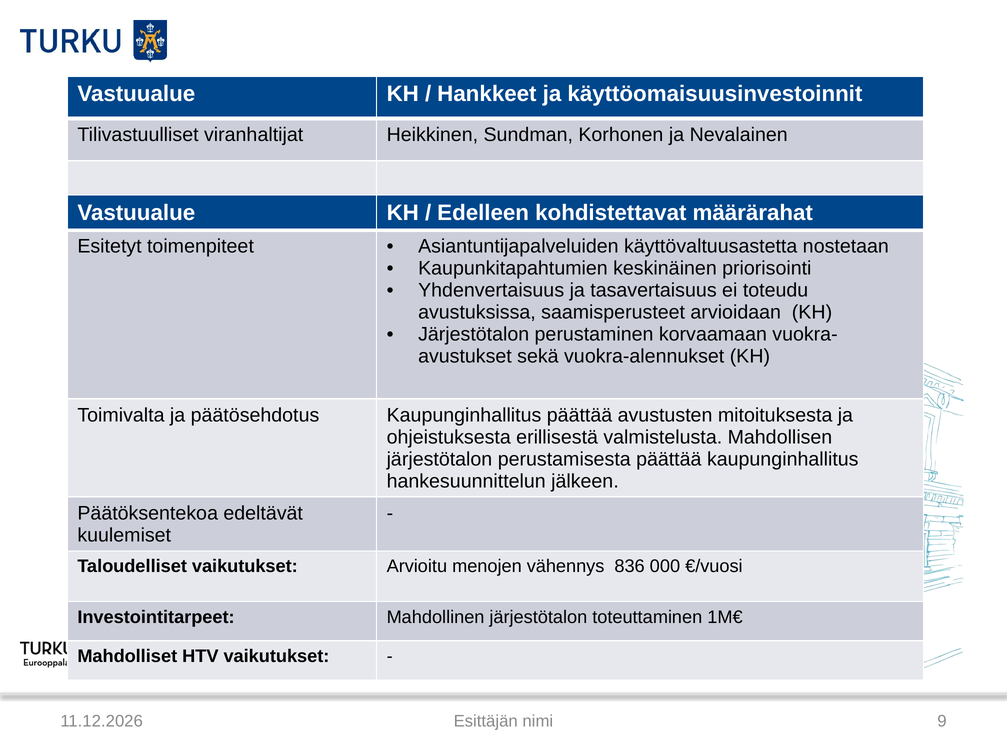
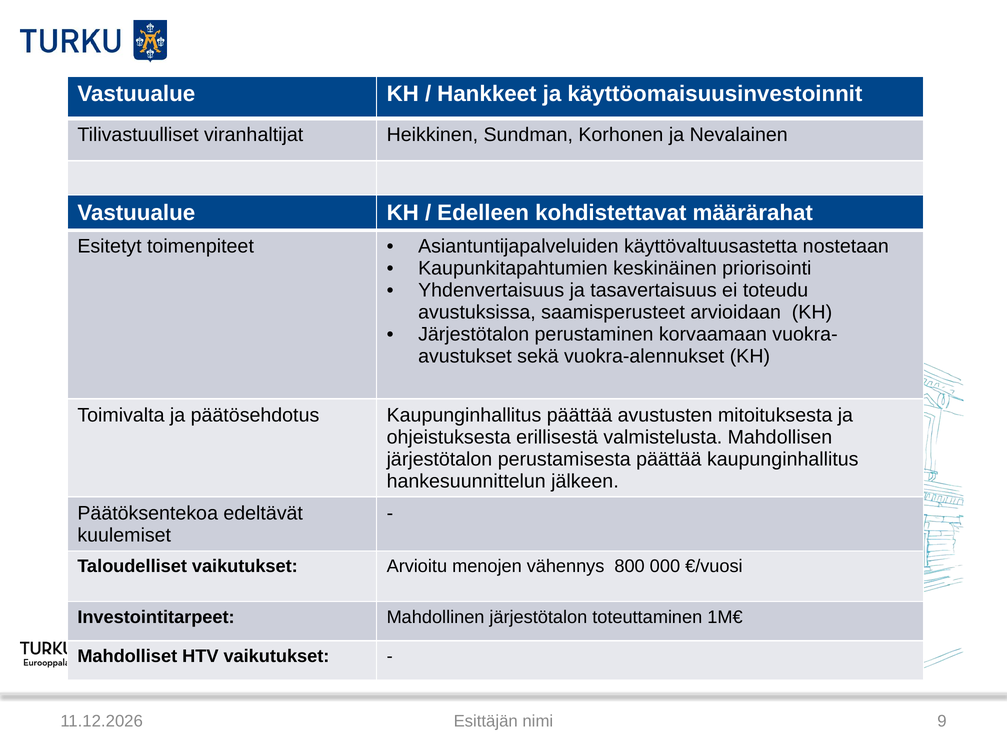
836: 836 -> 800
